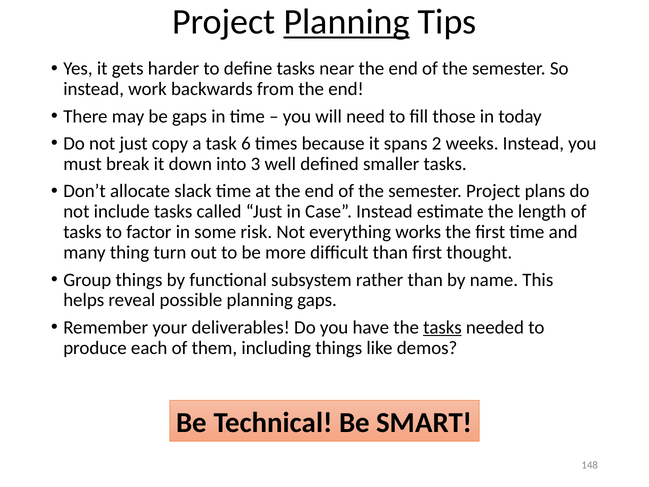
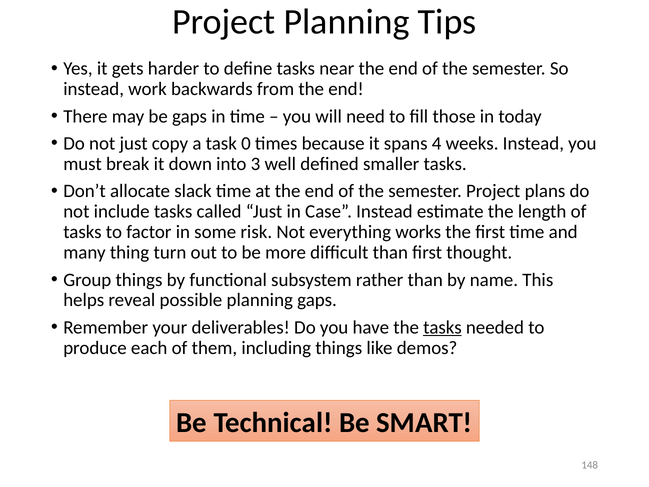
Planning at (347, 22) underline: present -> none
6: 6 -> 0
2: 2 -> 4
